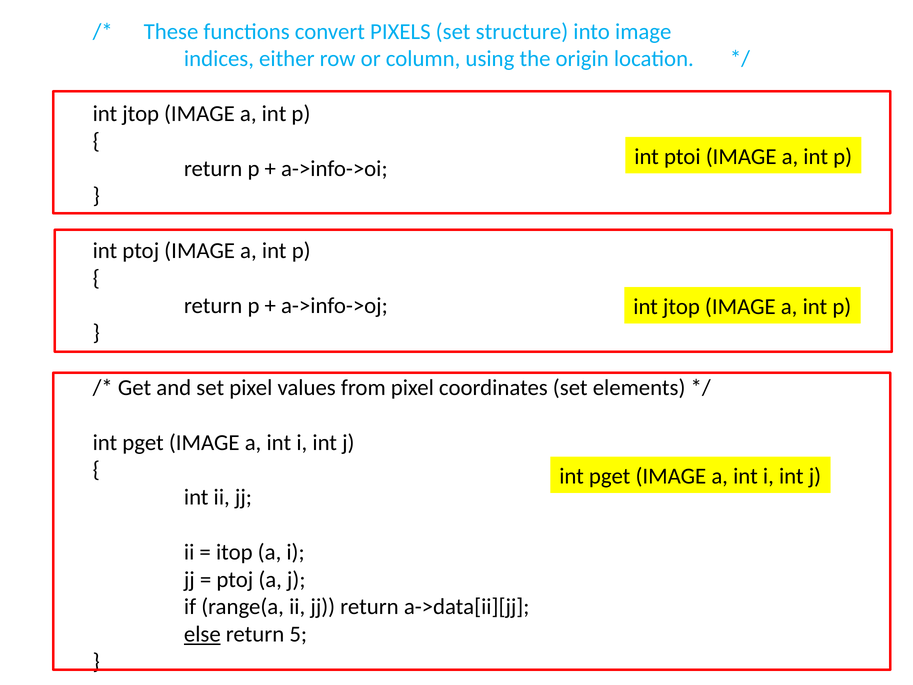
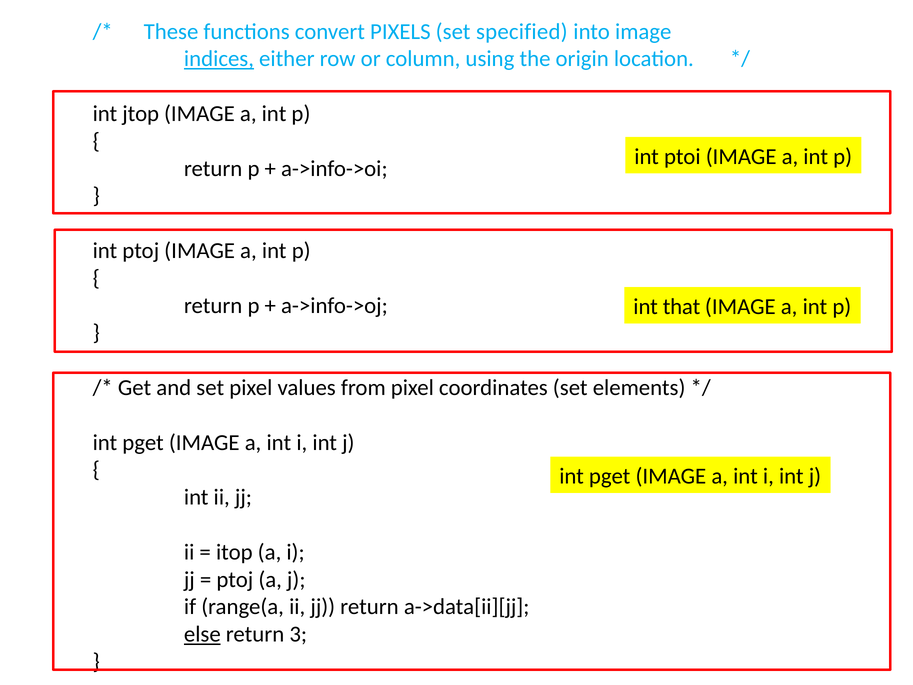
structure: structure -> specified
indices underline: none -> present
jtop at (681, 307): jtop -> that
5: 5 -> 3
